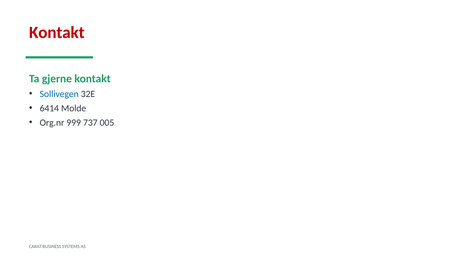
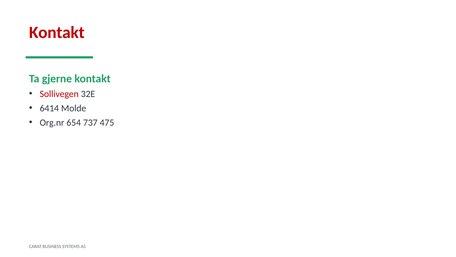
Sollivegen colour: blue -> red
999: 999 -> 654
005: 005 -> 475
